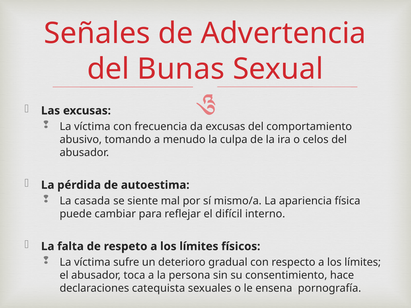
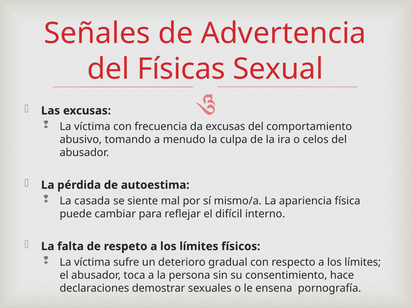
Bunas: Bunas -> Físicas
catequista: catequista -> demostrar
